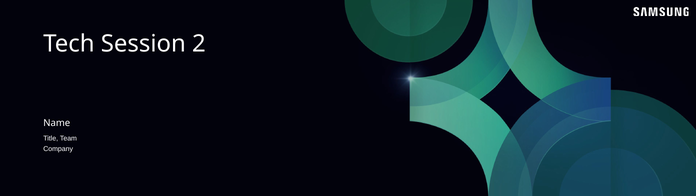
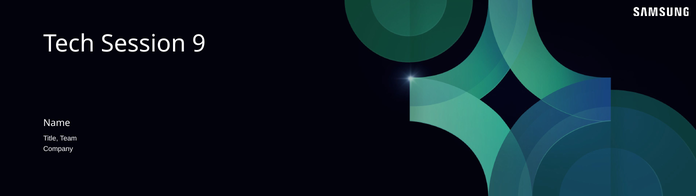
2: 2 -> 9
